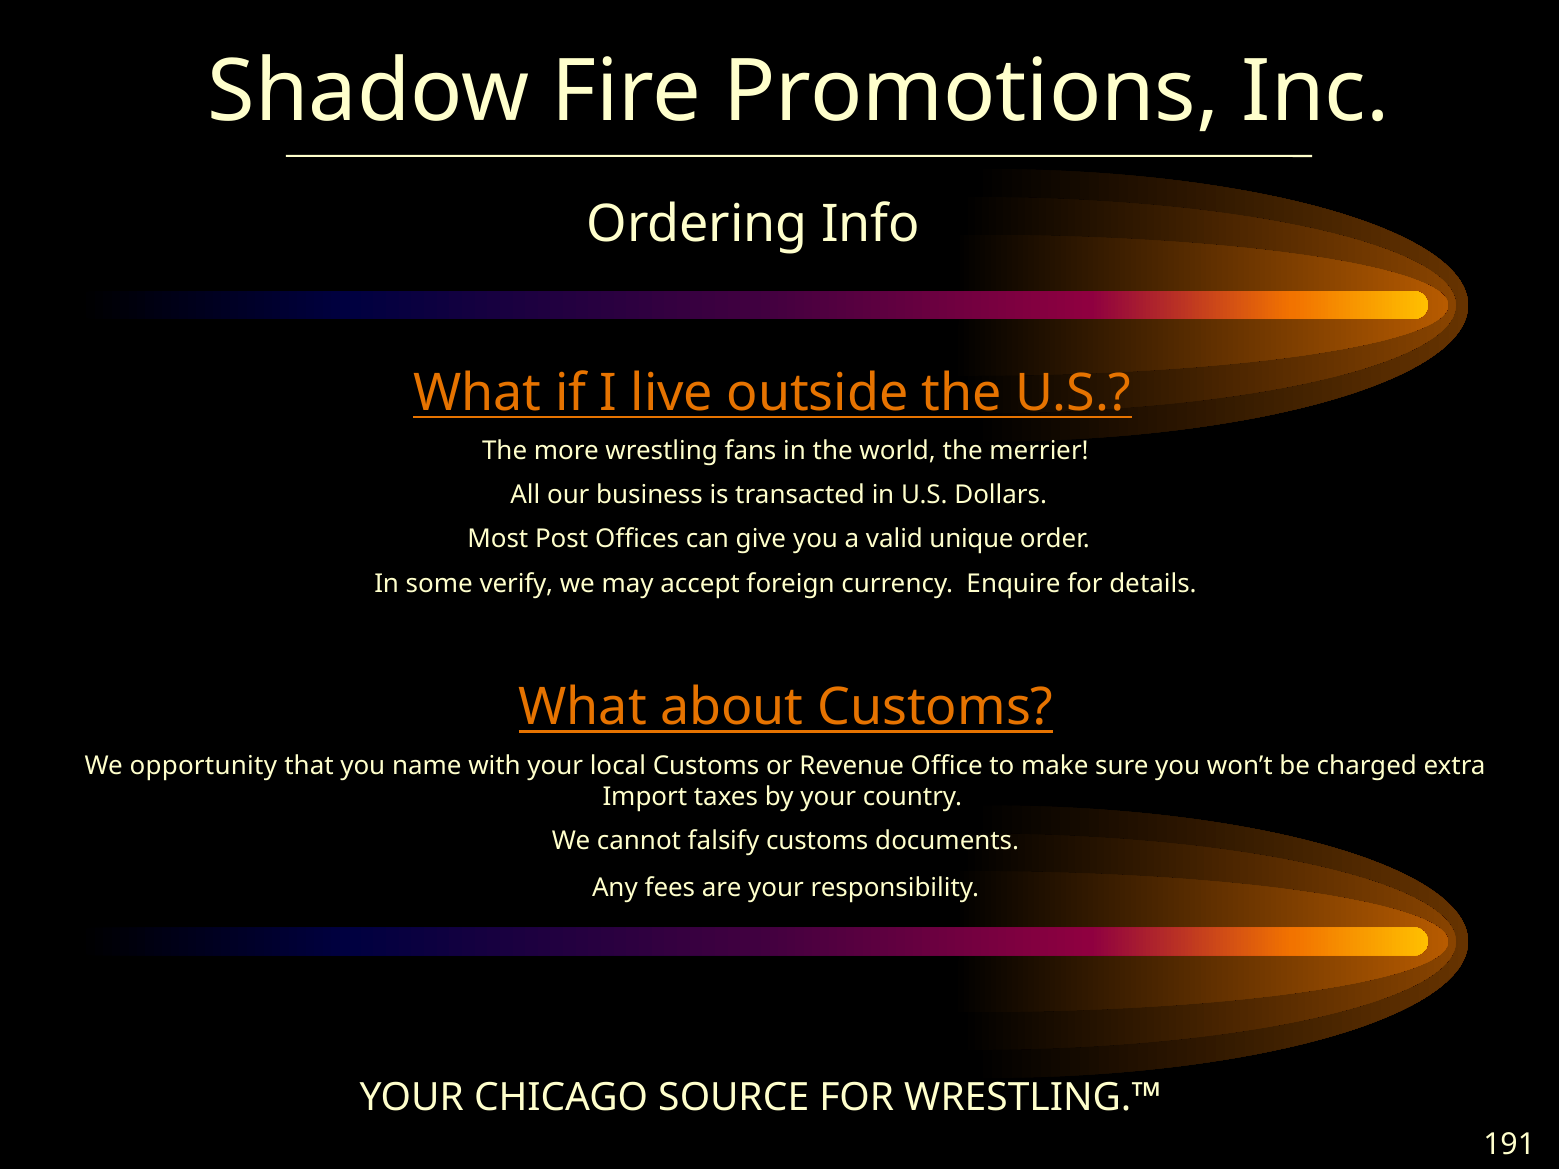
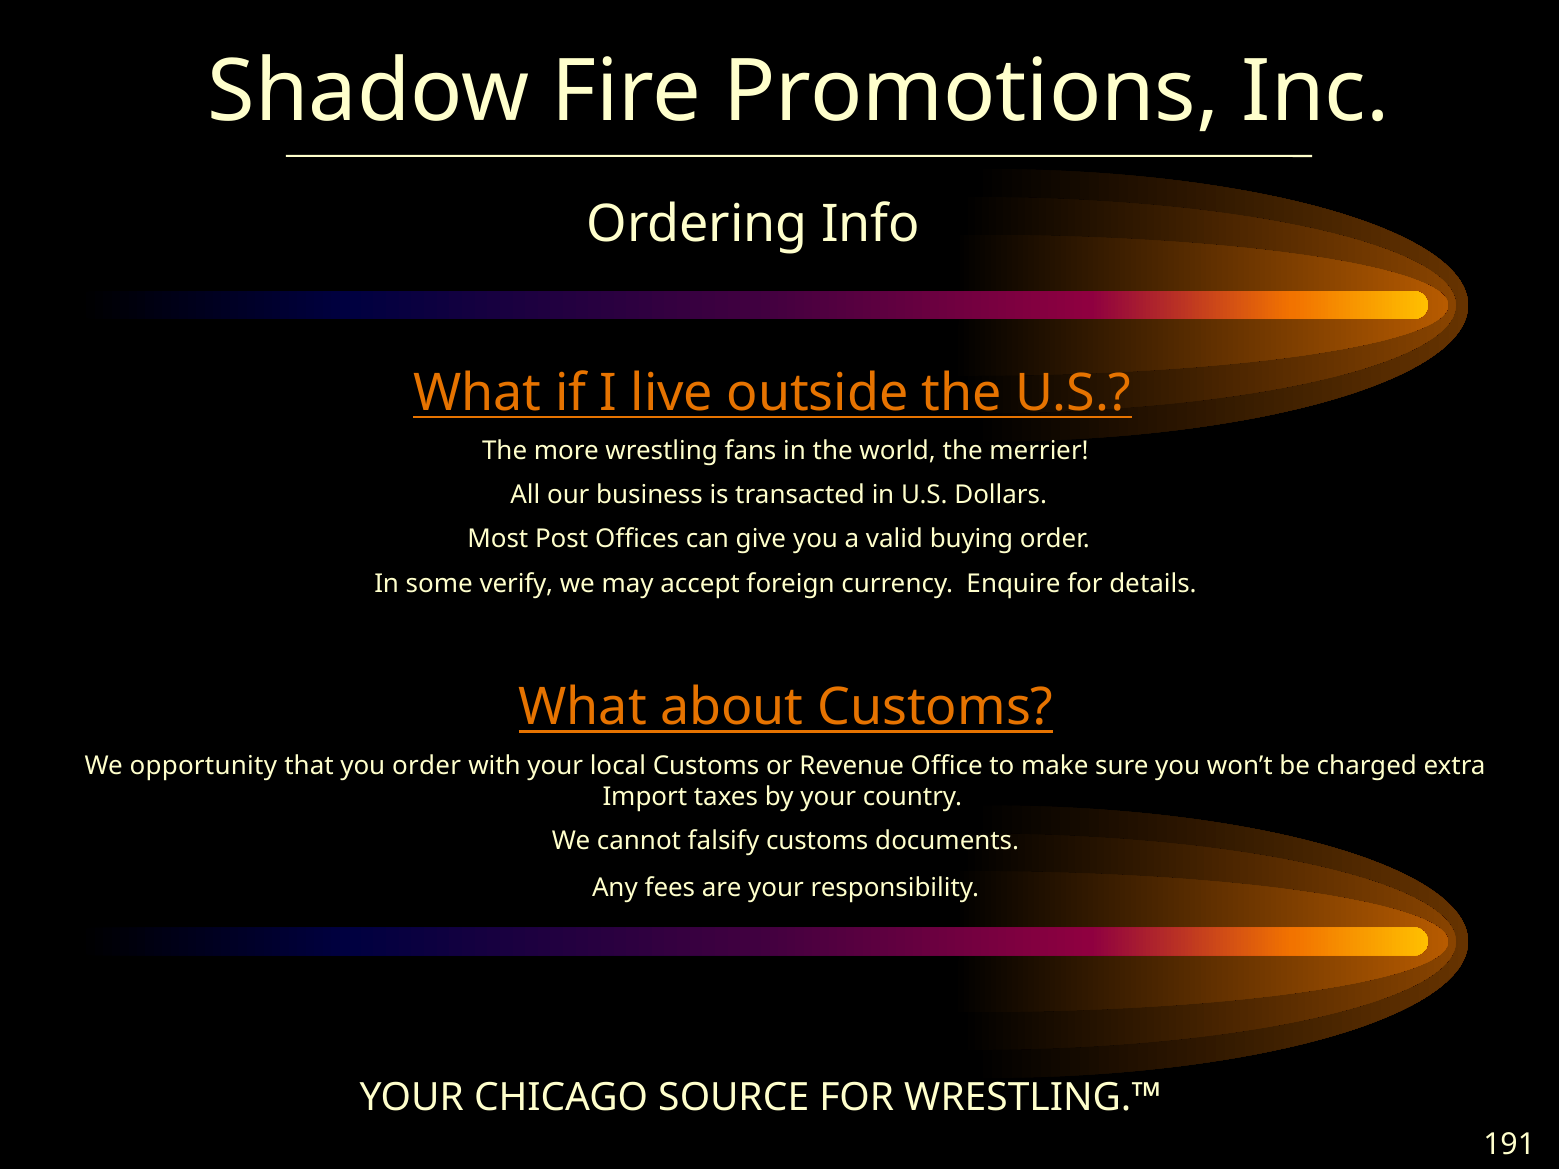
unique: unique -> buying
you name: name -> order
